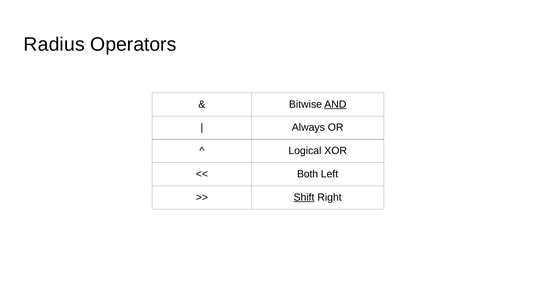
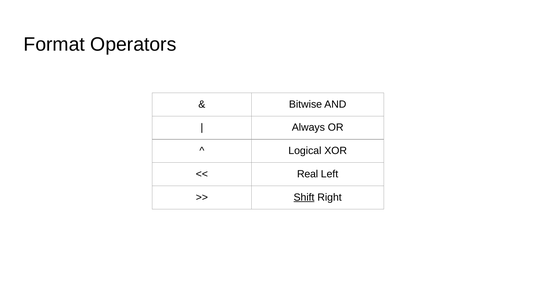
Radius: Radius -> Format
AND underline: present -> none
Both: Both -> Real
